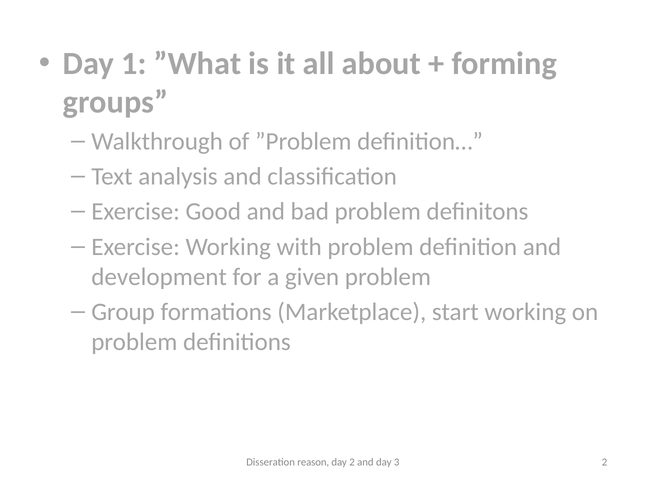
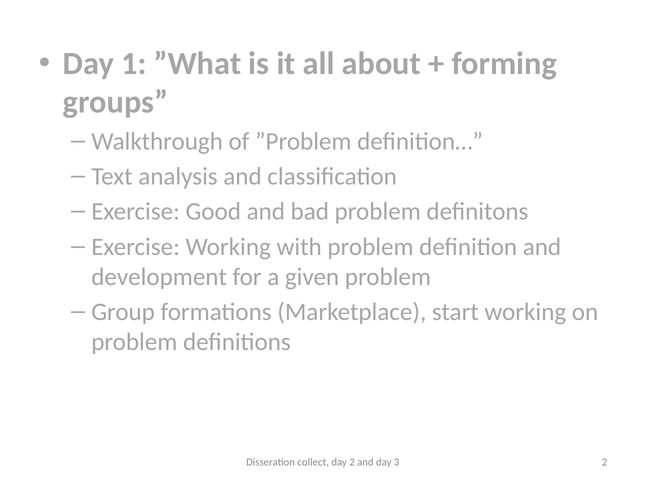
reason: reason -> collect
